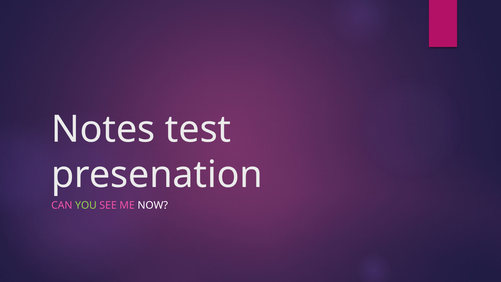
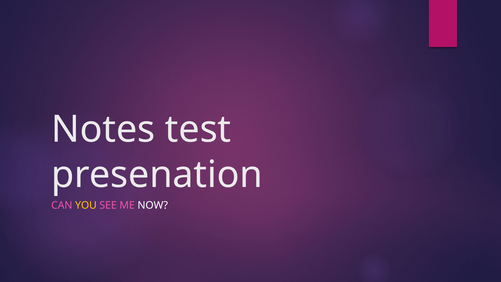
YOU colour: light green -> yellow
